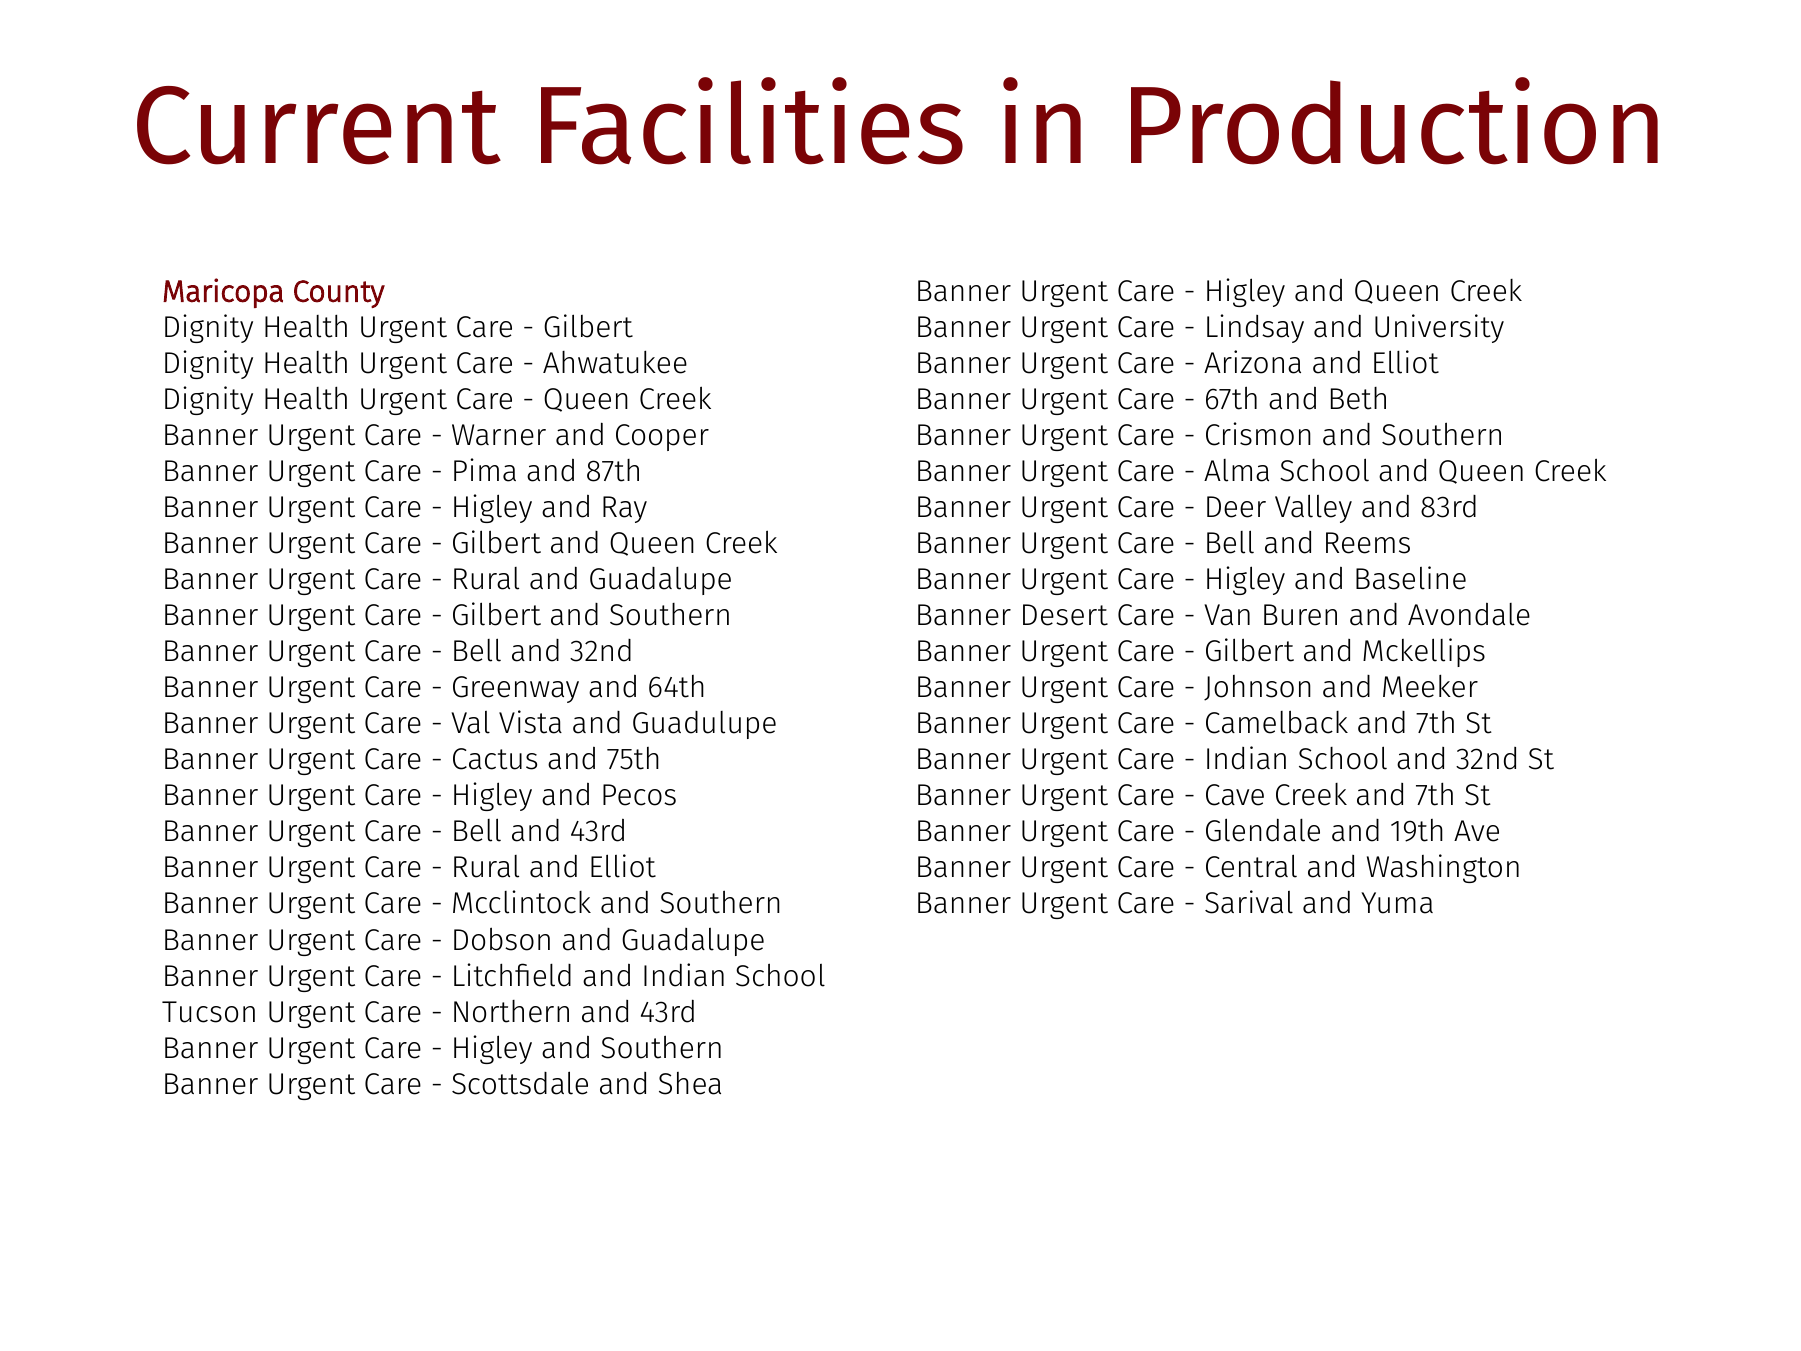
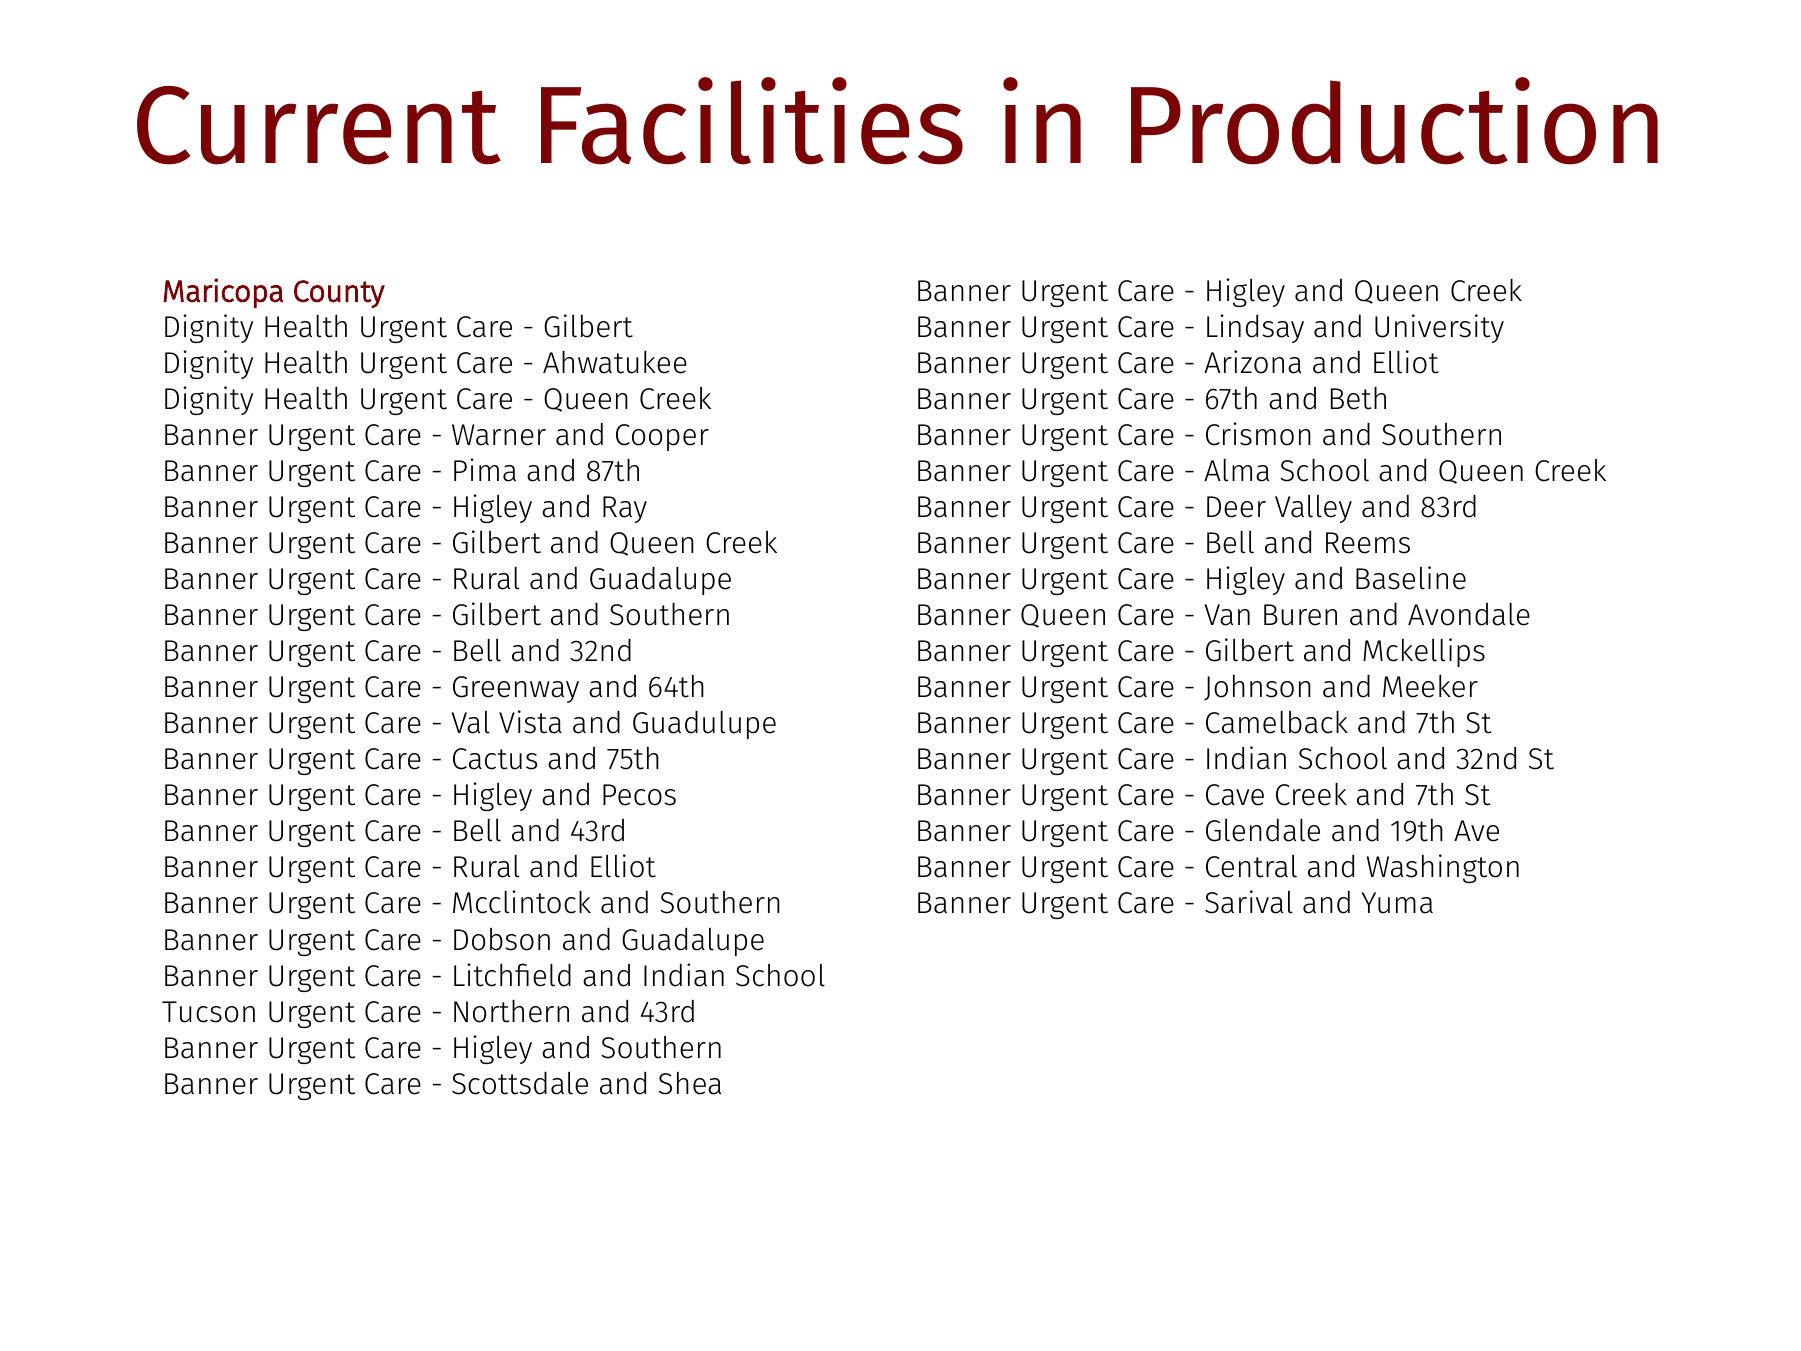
Banner Desert: Desert -> Queen
